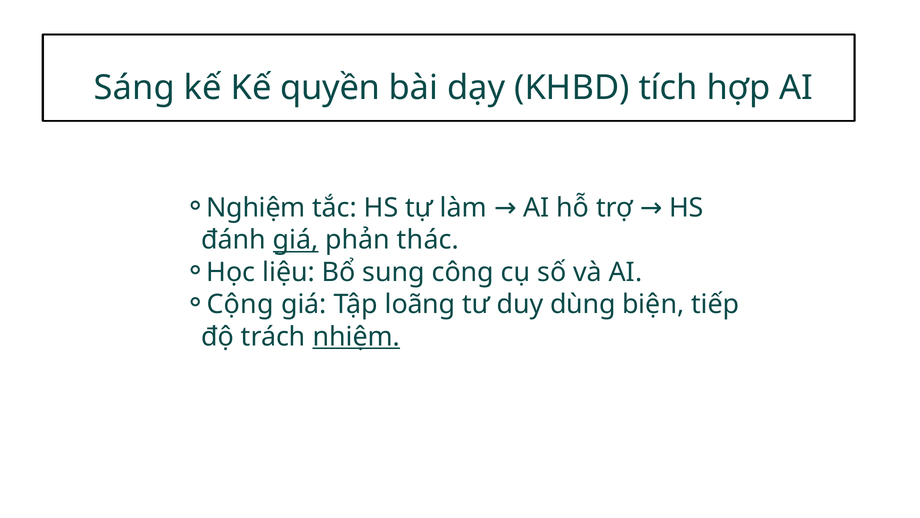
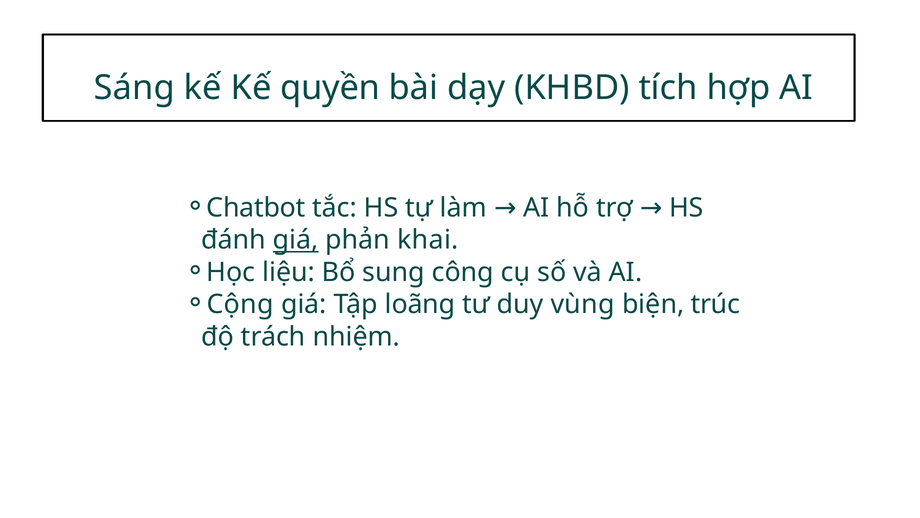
Nghiệm: Nghiệm -> Chatbot
thác: thác -> khai
dùng: dùng -> vùng
tiếp: tiếp -> trúc
nhiệm underline: present -> none
